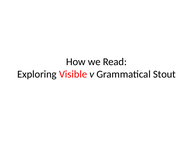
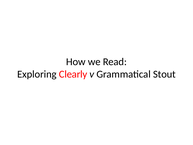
Visible: Visible -> Clearly
